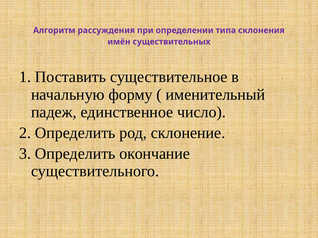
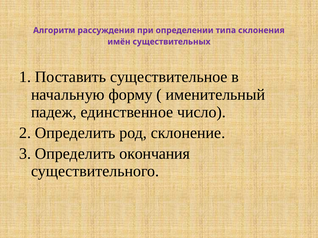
окончание: окончание -> окончания
